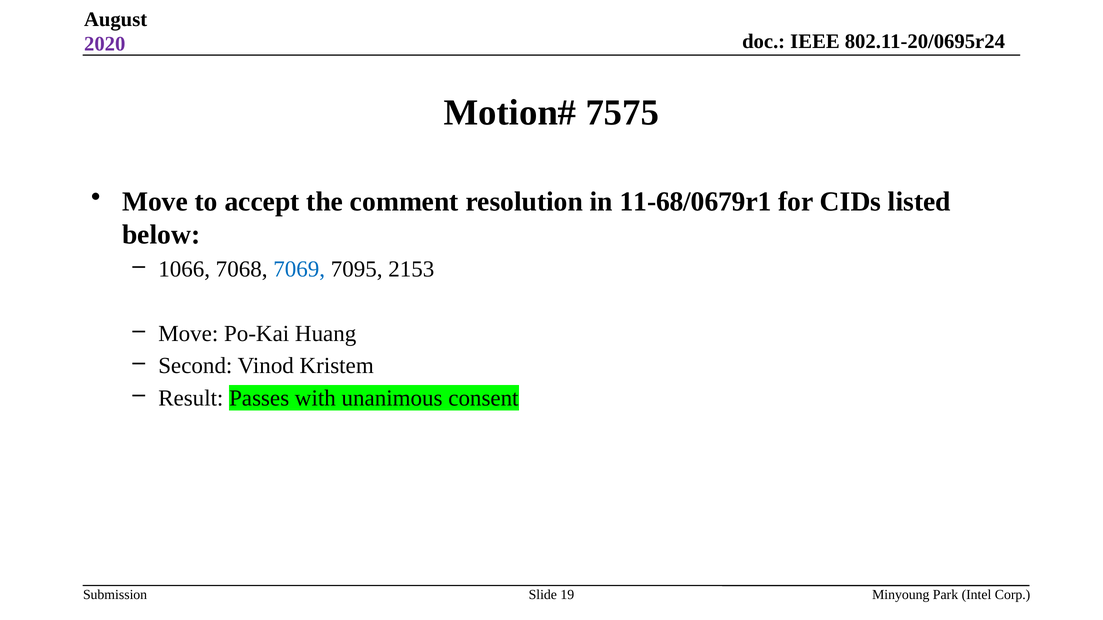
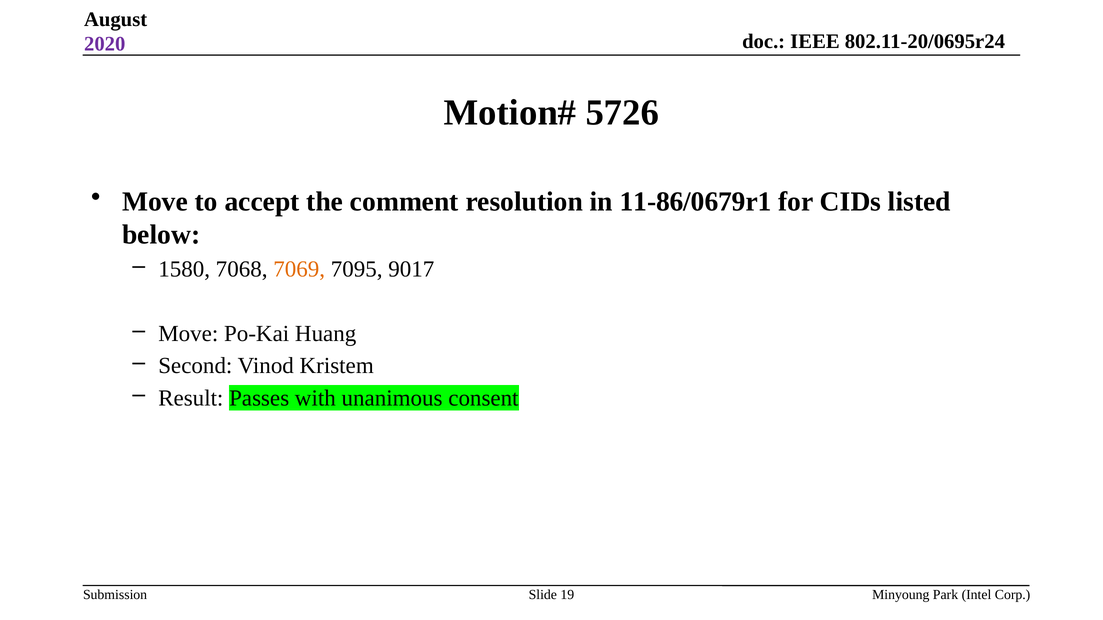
7575: 7575 -> 5726
11-68/0679r1: 11-68/0679r1 -> 11-86/0679r1
1066: 1066 -> 1580
7069 colour: blue -> orange
2153: 2153 -> 9017
